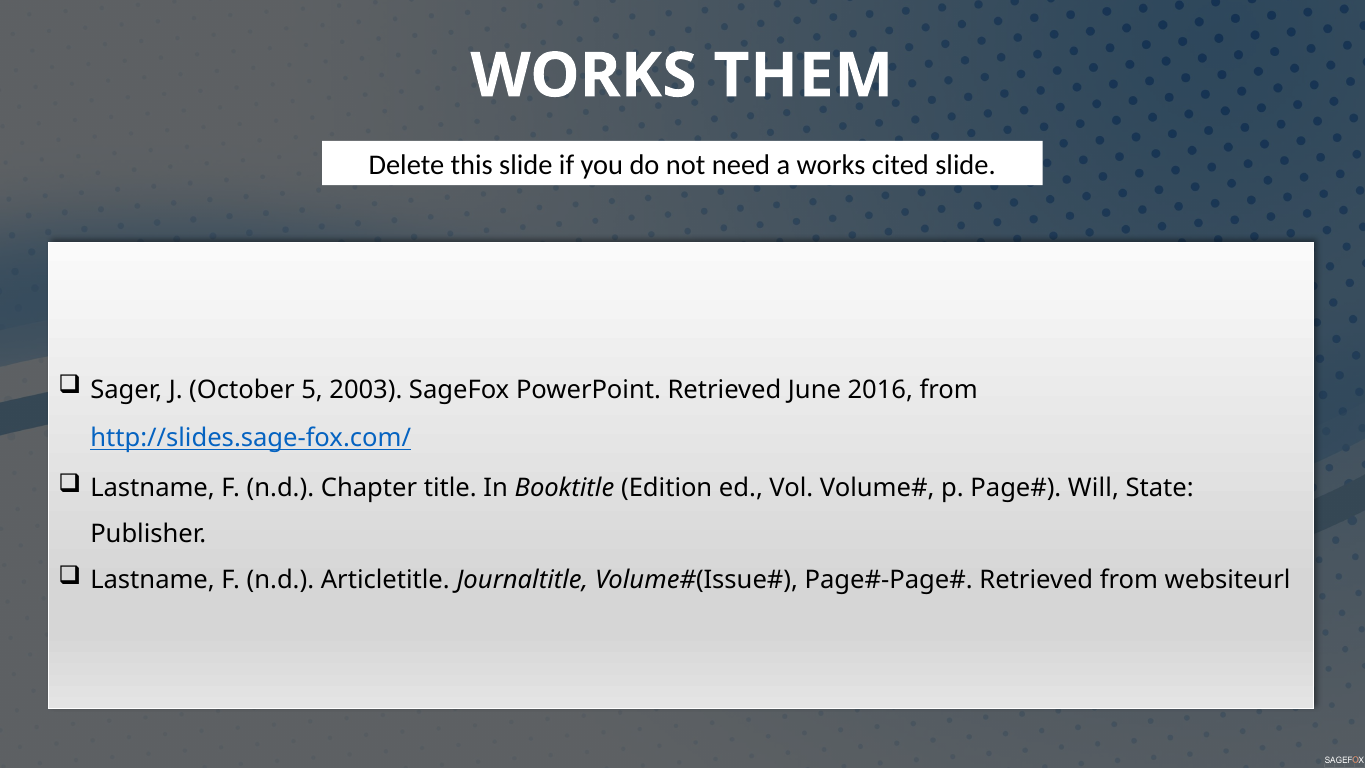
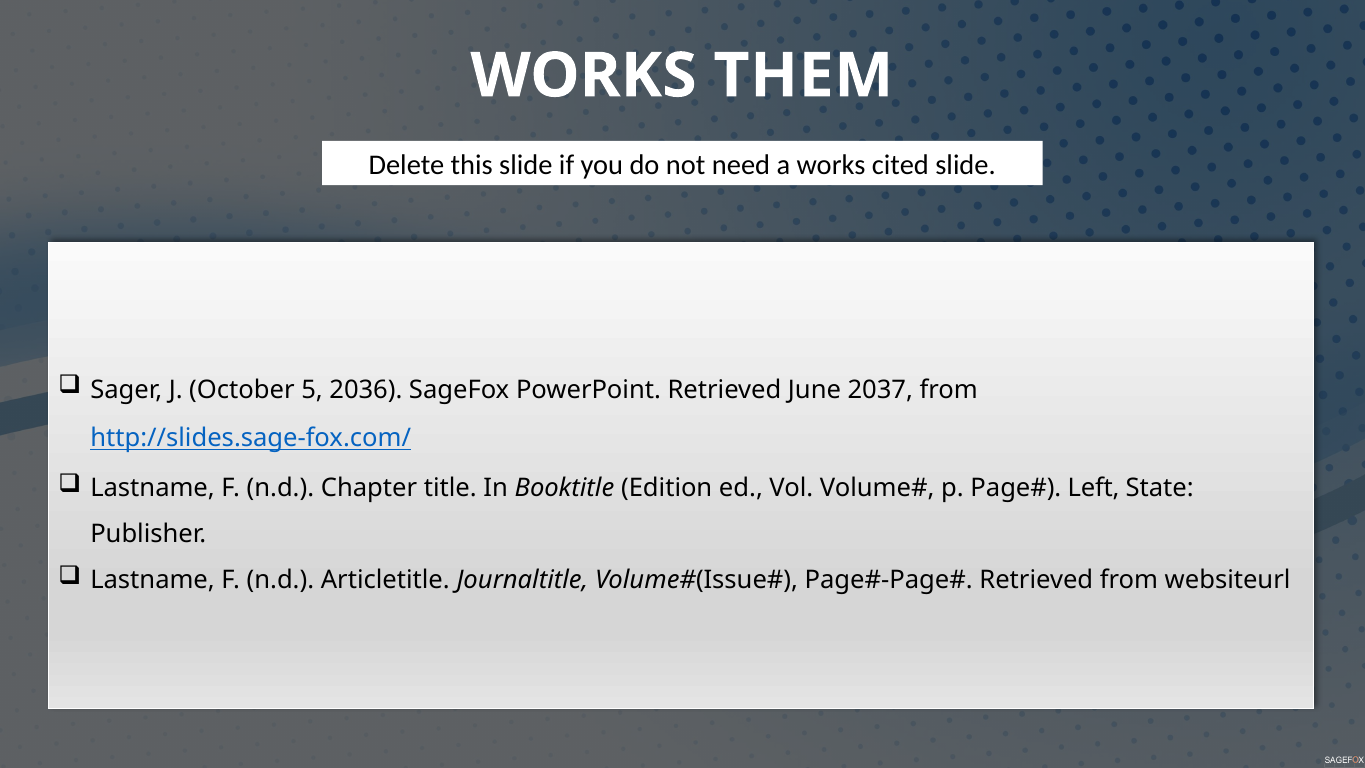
2003: 2003 -> 2036
2016: 2016 -> 2037
Will: Will -> Left
